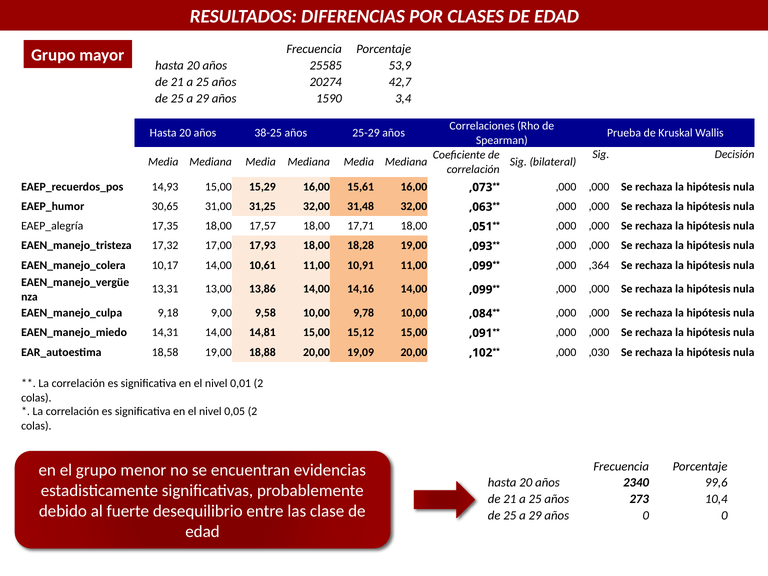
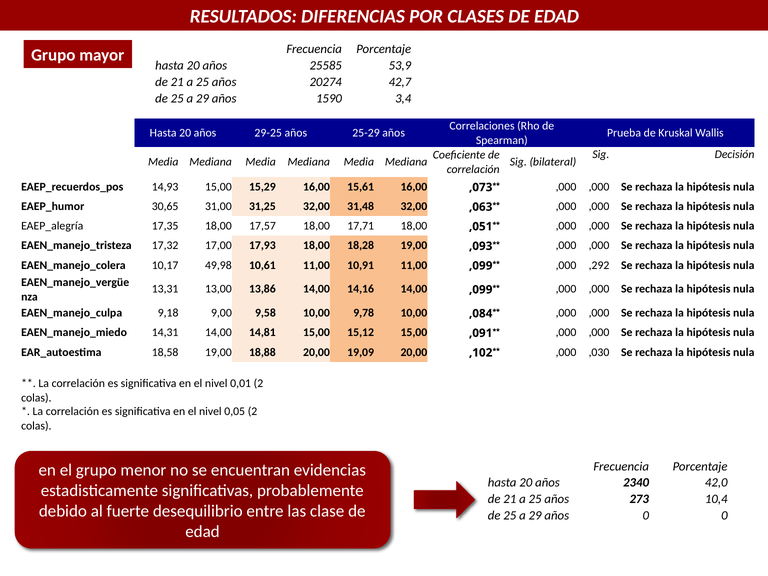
38-25: 38-25 -> 29-25
10,17 14,00: 14,00 -> 49,98
,364: ,364 -> ,292
99,6: 99,6 -> 42,0
